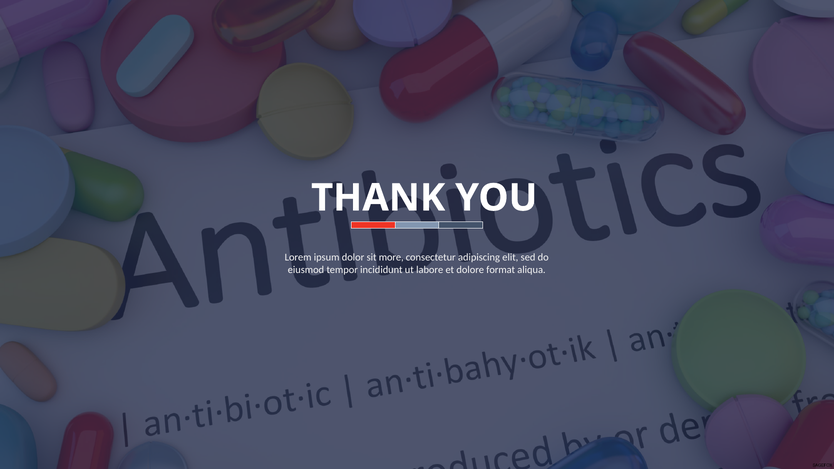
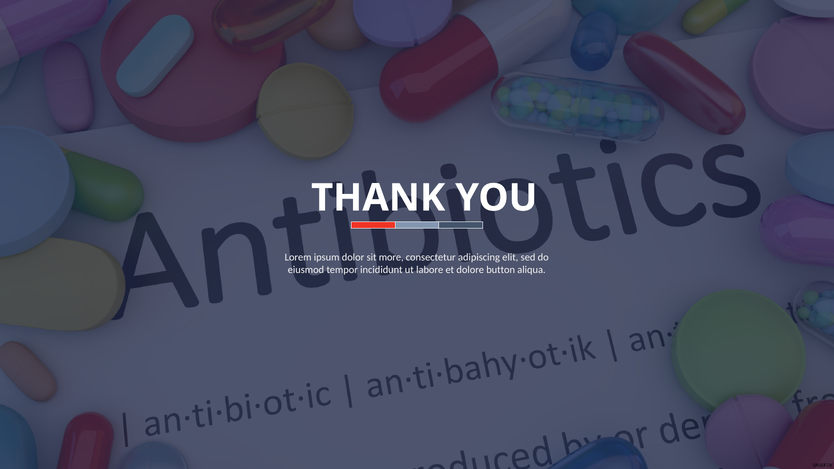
format: format -> button
